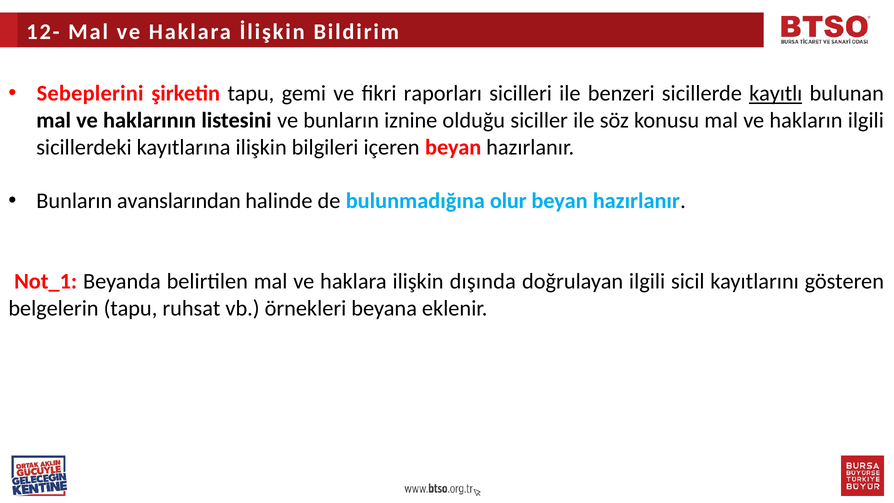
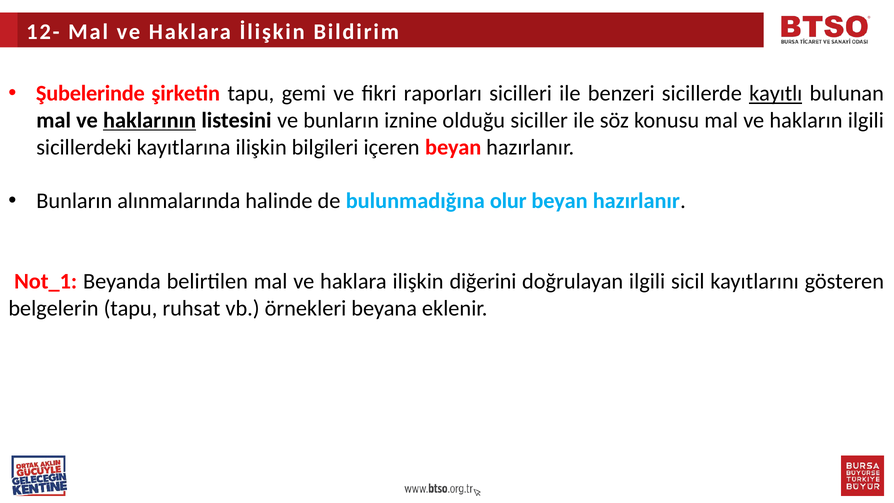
Sebeplerini: Sebeplerini -> Şubelerinde
haklarının underline: none -> present
avanslarından: avanslarından -> alınmalarında
dışında: dışında -> diğerini
